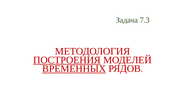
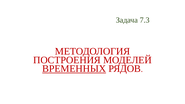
ПОСТРОЕНИЯ underline: present -> none
